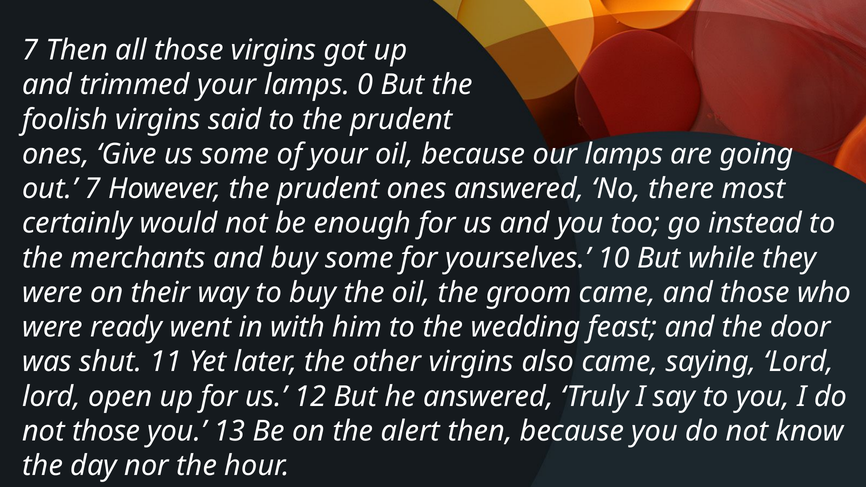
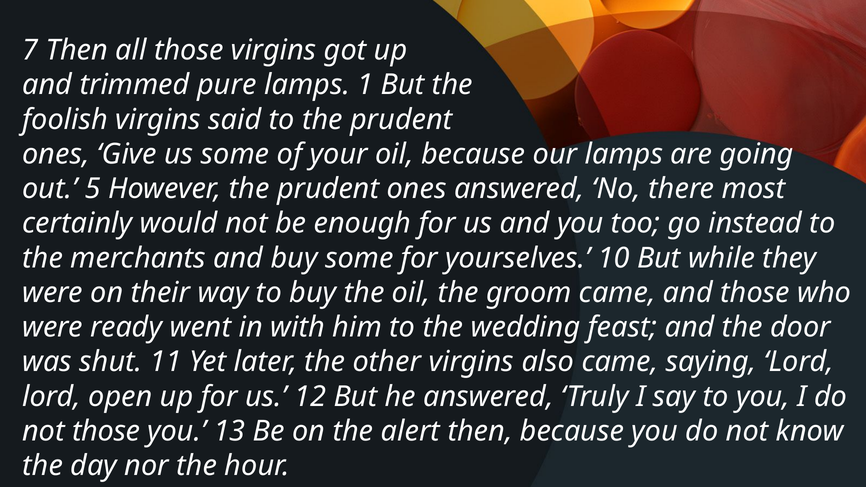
trimmed your: your -> pure
0: 0 -> 1
out 7: 7 -> 5
